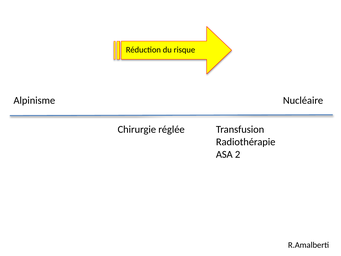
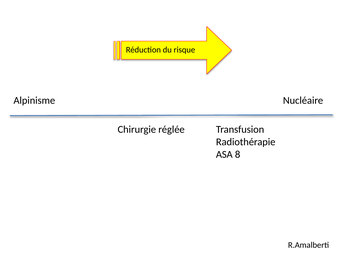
2: 2 -> 8
